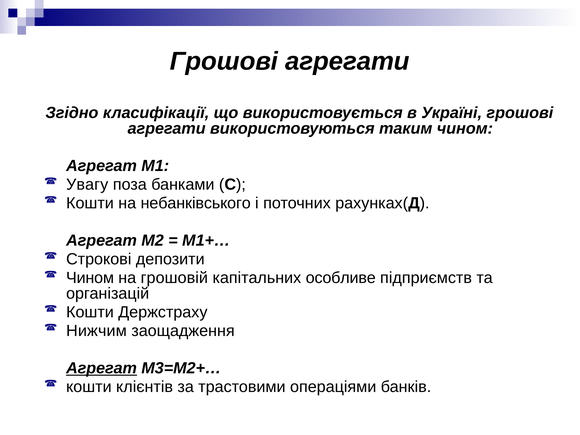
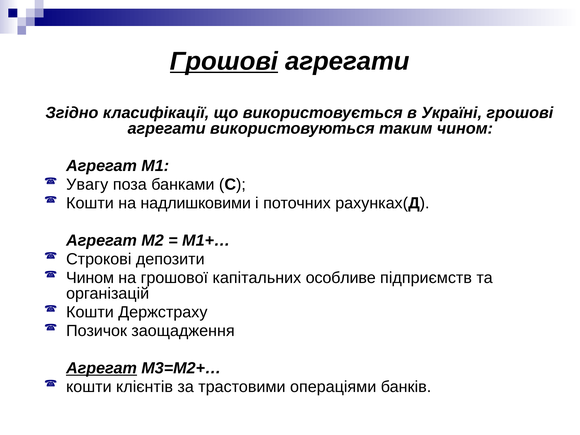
Грошові at (224, 61) underline: none -> present
небанківського: небанківського -> надлишковими
грошовій: грошовій -> грошової
Нижчим: Нижчим -> Позичок
